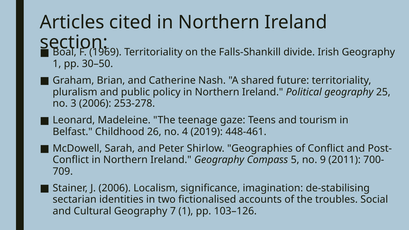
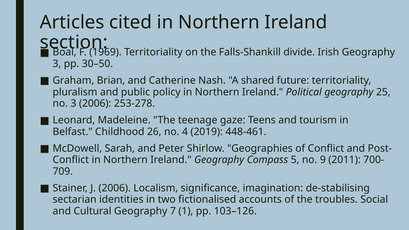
1 at (57, 64): 1 -> 3
